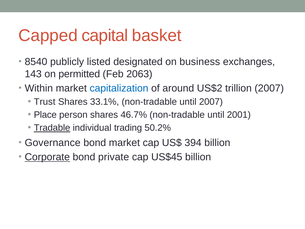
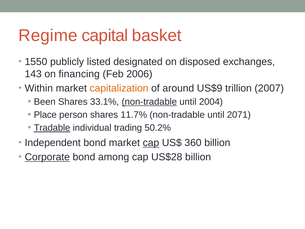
Capped: Capped -> Regime
8540: 8540 -> 1550
business: business -> disposed
permitted: permitted -> financing
2063: 2063 -> 2006
capitalization colour: blue -> orange
US$2: US$2 -> US$9
Trust: Trust -> Been
non-tradable at (149, 102) underline: none -> present
until 2007: 2007 -> 2004
46.7%: 46.7% -> 11.7%
2001: 2001 -> 2071
Governance: Governance -> Independent
cap at (151, 143) underline: none -> present
394: 394 -> 360
private: private -> among
US$45: US$45 -> US$28
